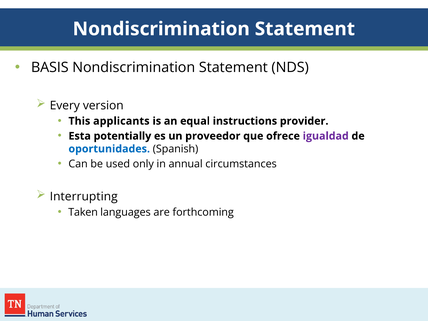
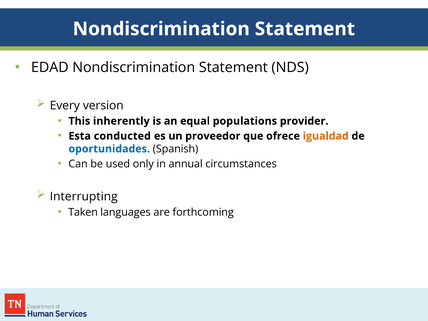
BASIS: BASIS -> EDAD
applicants: applicants -> inherently
instructions: instructions -> populations
potentially: potentially -> conducted
igualdad colour: purple -> orange
